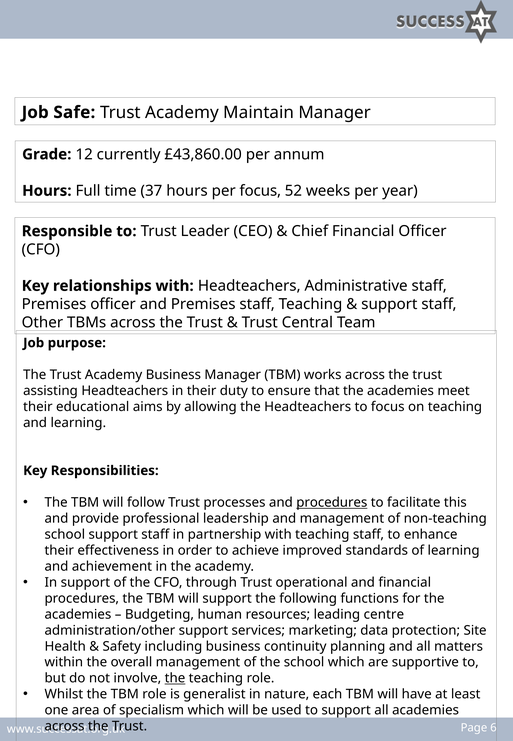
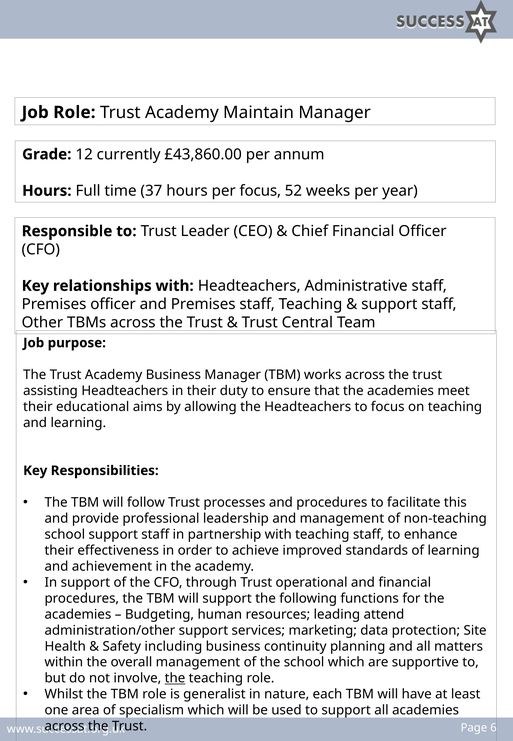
Job Safe: Safe -> Role
procedures at (332, 503) underline: present -> none
centre: centre -> attend
